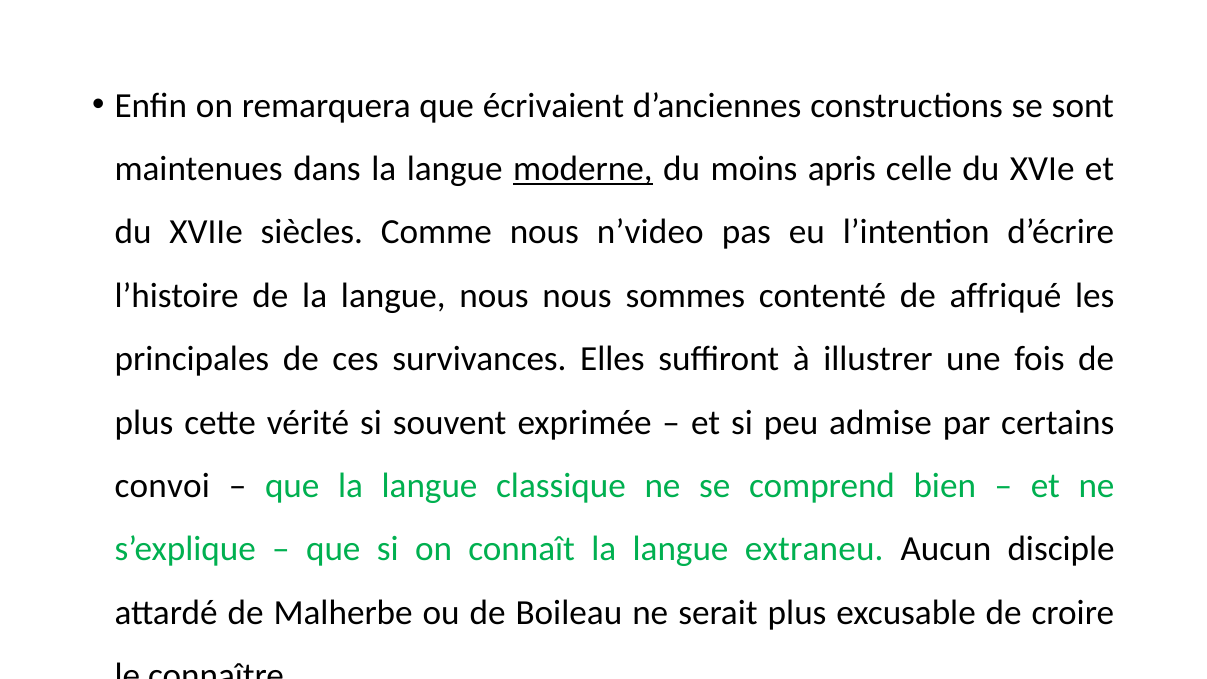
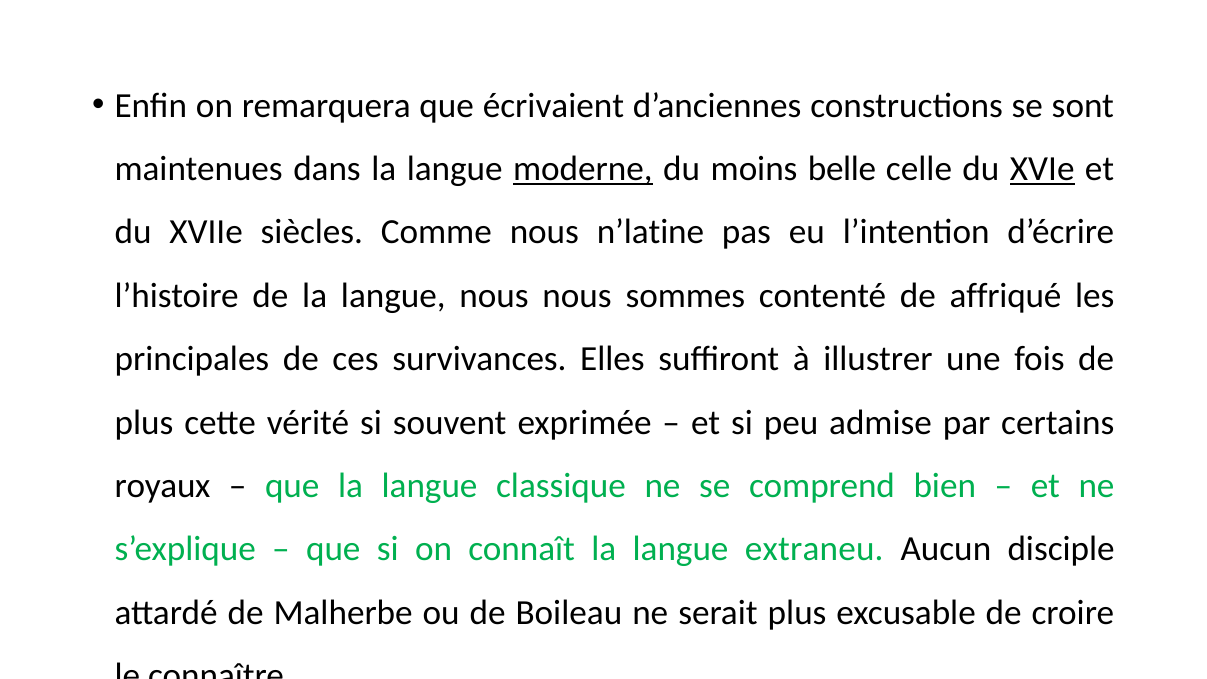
apris: apris -> belle
XVIe underline: none -> present
n’video: n’video -> n’latine
convoi: convoi -> royaux
